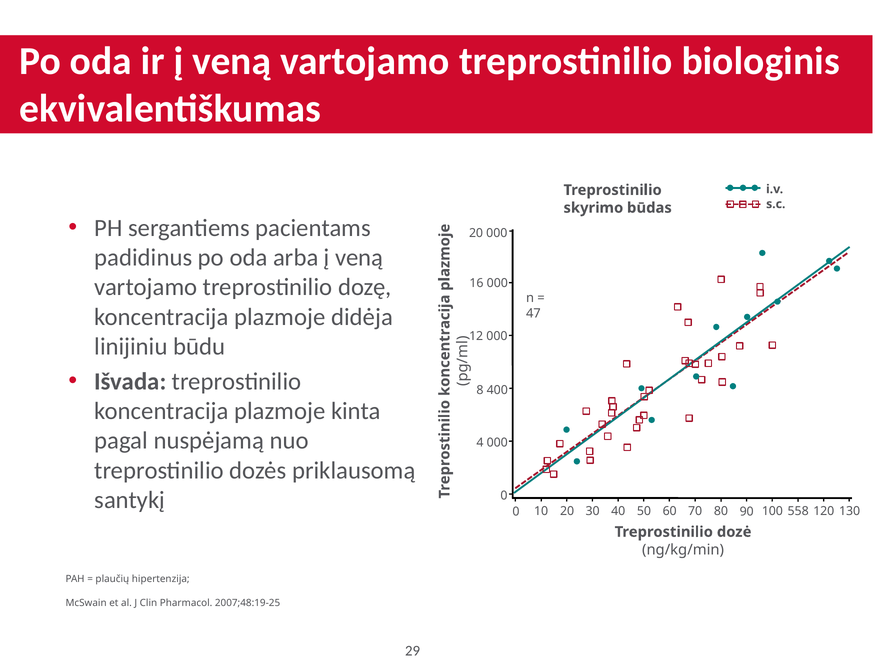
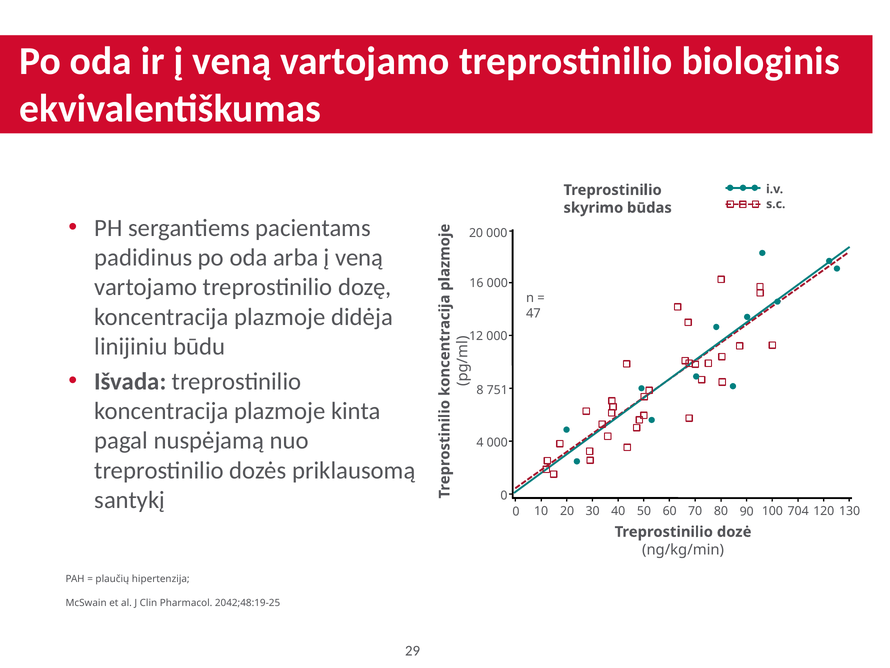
400: 400 -> 751
558: 558 -> 704
2007;48:19-25: 2007;48:19-25 -> 2042;48:19-25
